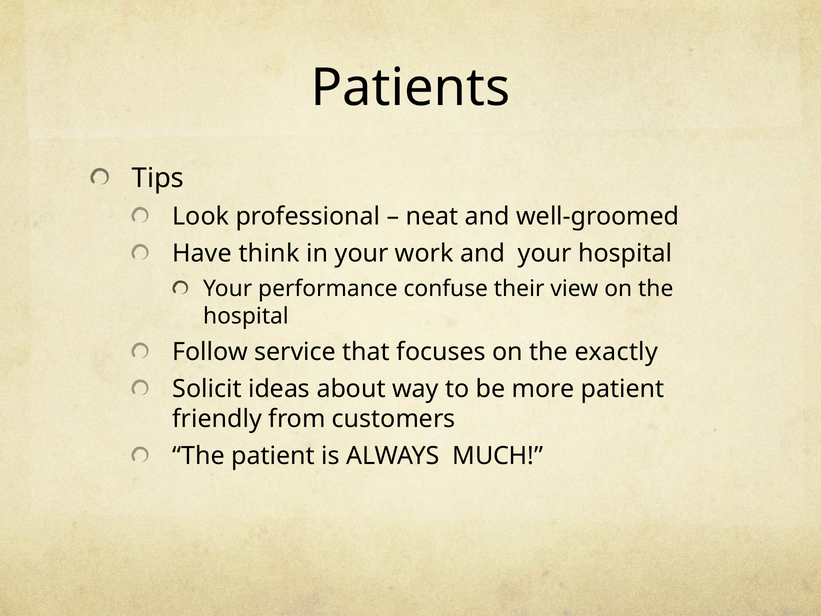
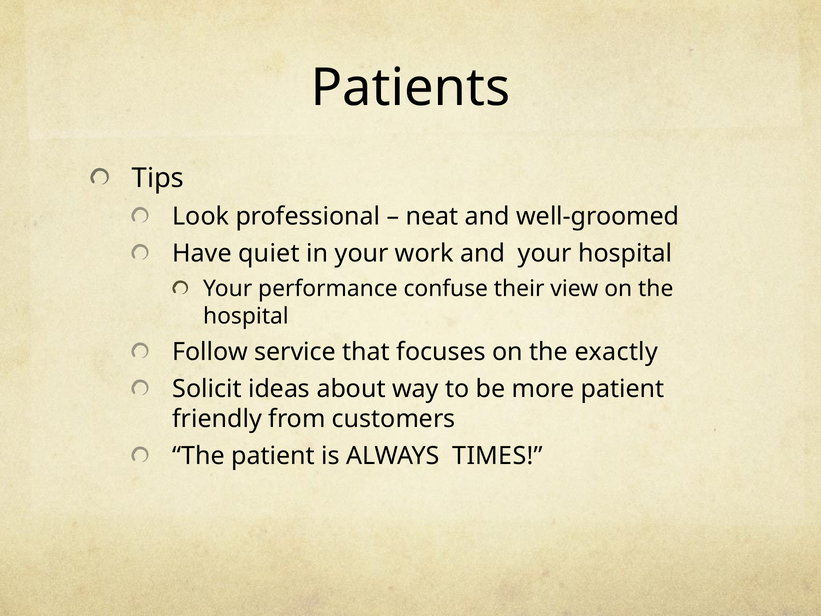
think: think -> quiet
MUCH: MUCH -> TIMES
